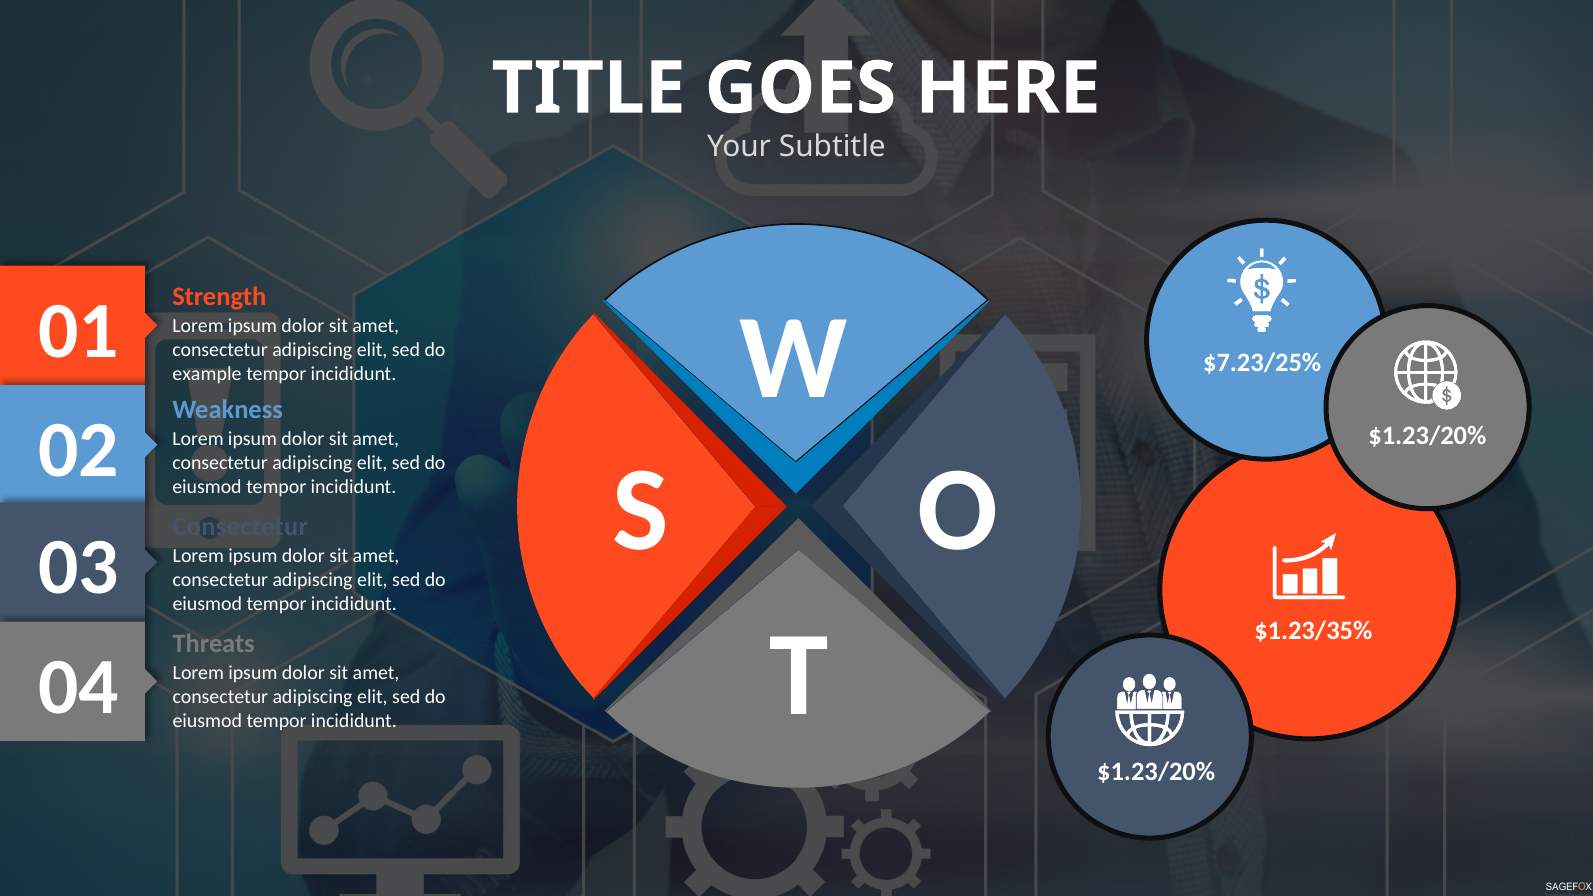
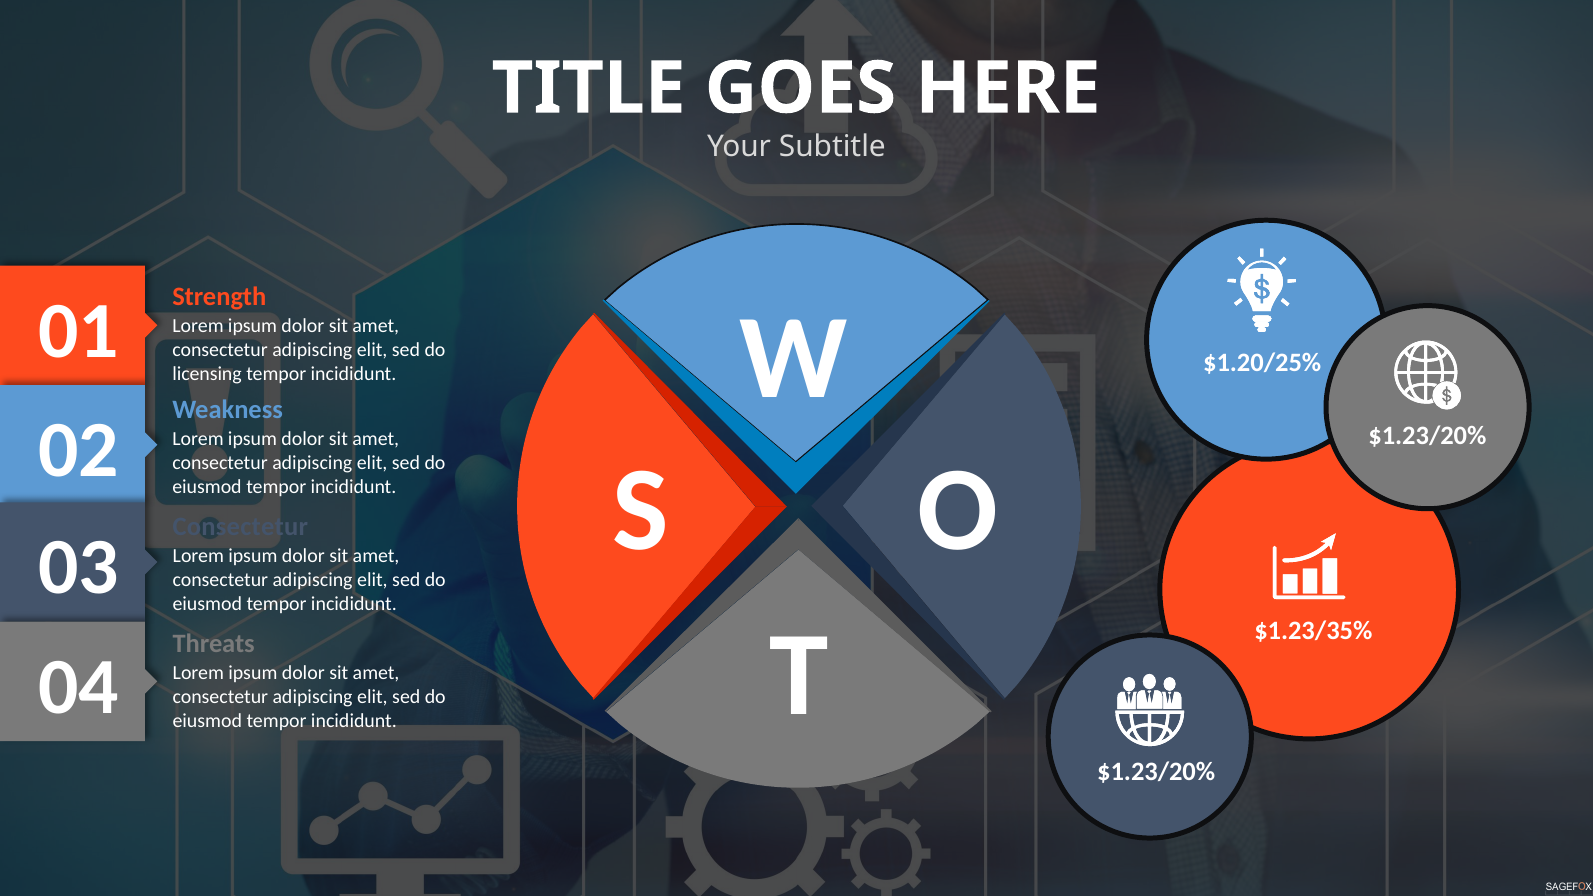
$7.23/25%: $7.23/25% -> $1.20/25%
example: example -> licensing
